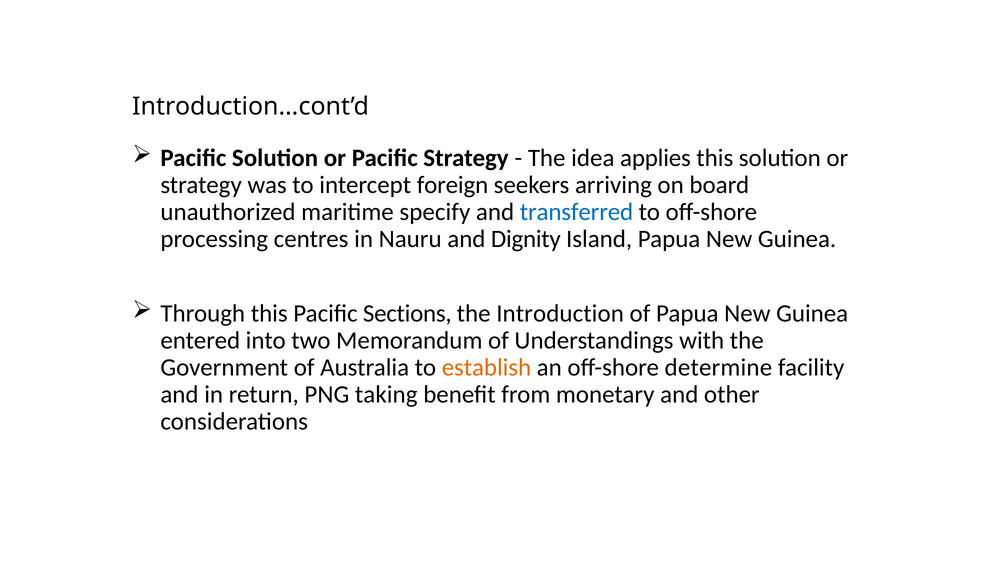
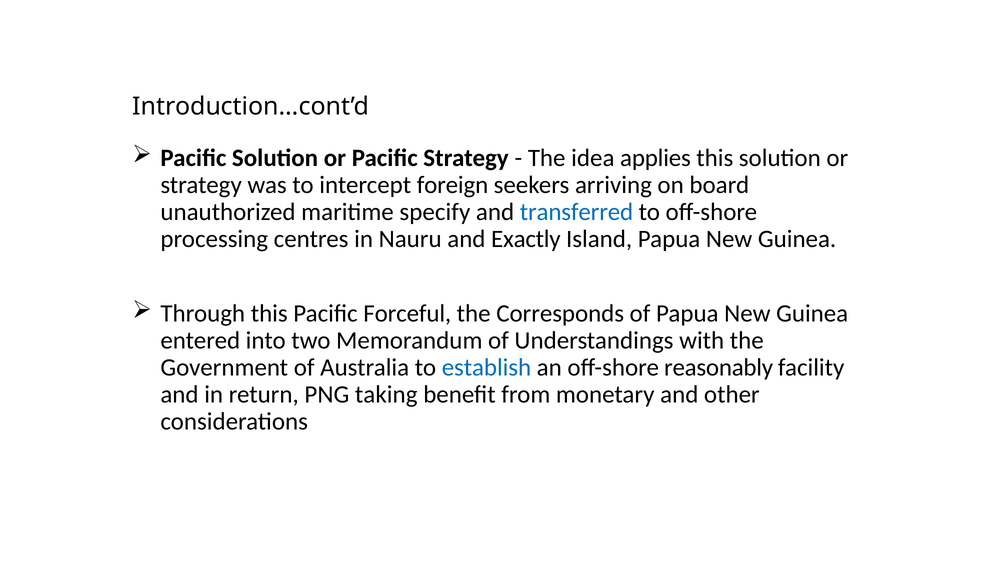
Dignity: Dignity -> Exactly
Sections: Sections -> Forceful
Introduction: Introduction -> Corresponds
establish colour: orange -> blue
determine: determine -> reasonably
